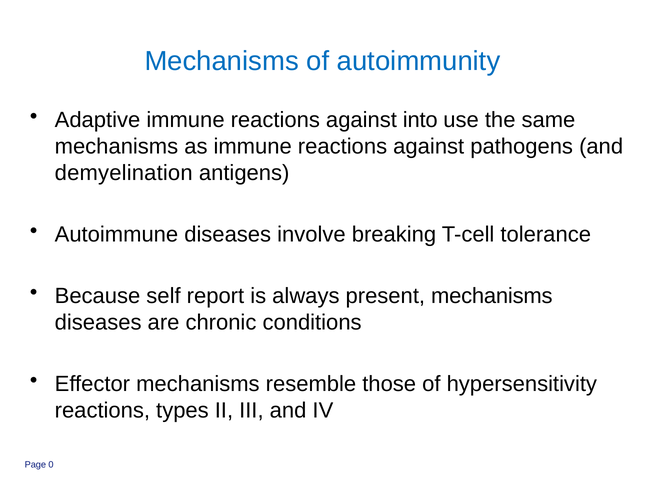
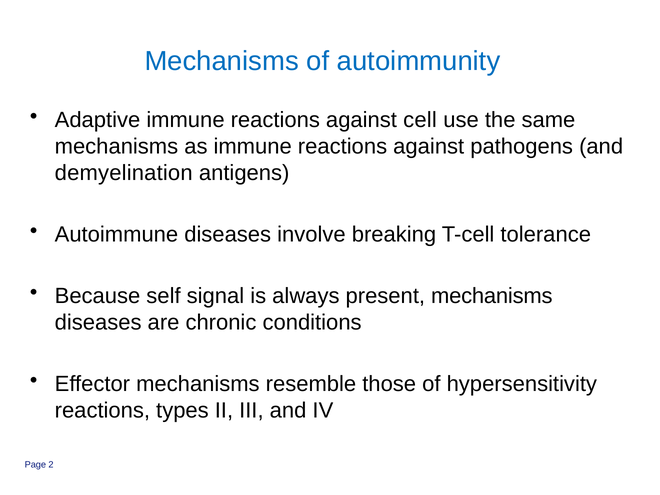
into: into -> cell
report: report -> signal
0: 0 -> 2
